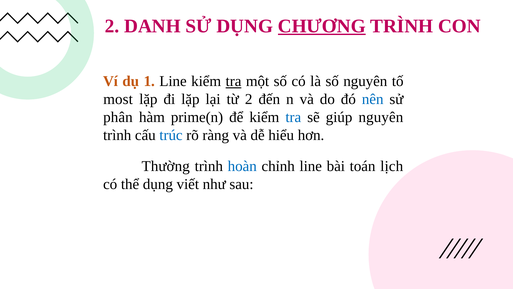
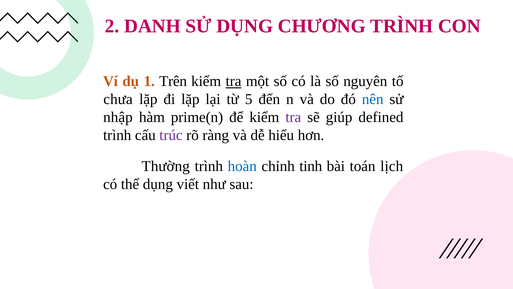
CHƯƠNG underline: present -> none
1 Line: Line -> Trên
most: most -> chưa
từ 2: 2 -> 5
phân: phân -> nhập
tra at (293, 117) colour: blue -> purple
giúp nguyên: nguyên -> defined
trúc colour: blue -> purple
chỉnh line: line -> tinh
